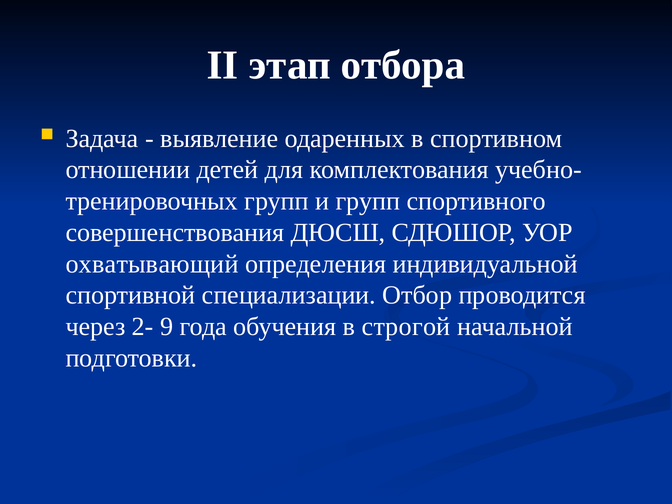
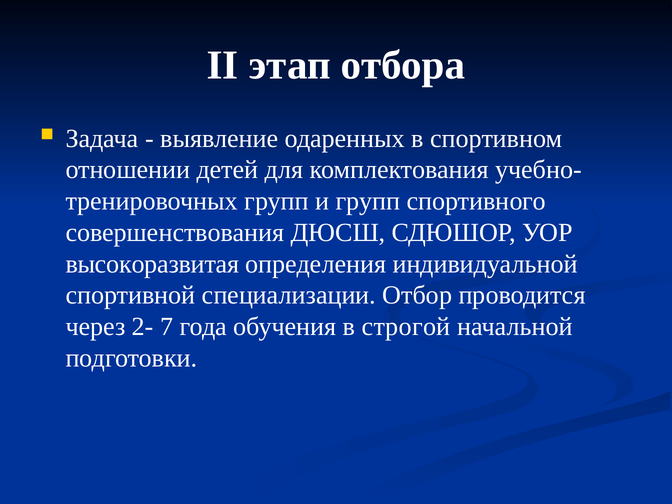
охватывающий: охватывающий -> высокоразвитая
9: 9 -> 7
